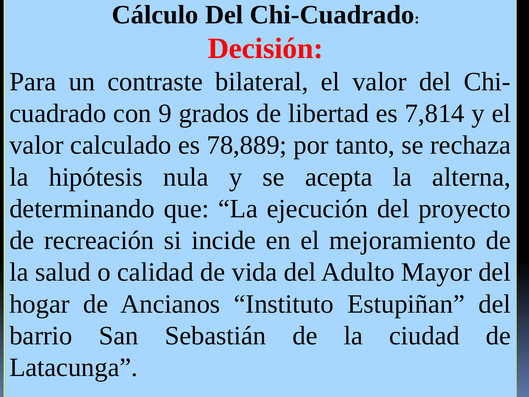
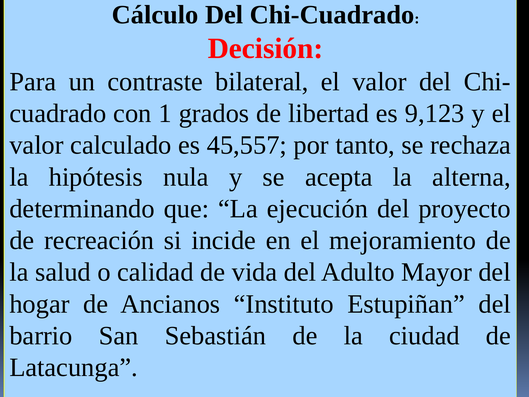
9: 9 -> 1
7,814: 7,814 -> 9,123
78,889: 78,889 -> 45,557
